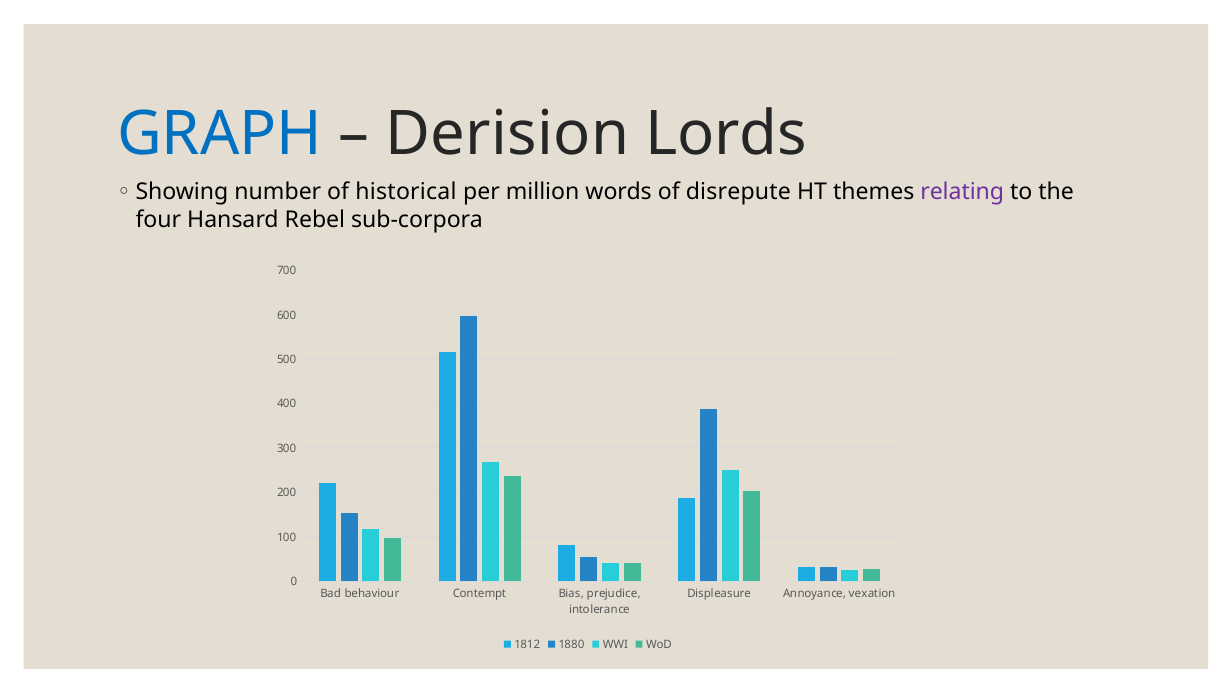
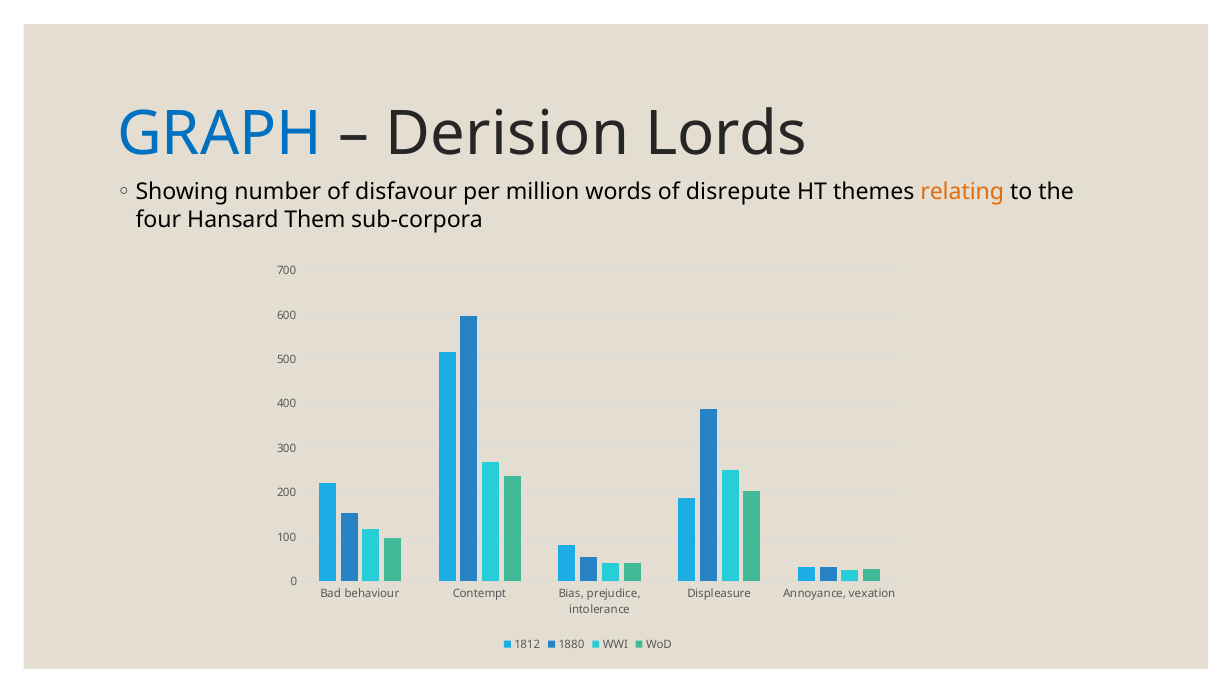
historical: historical -> disfavour
relating colour: purple -> orange
Rebel: Rebel -> Them
